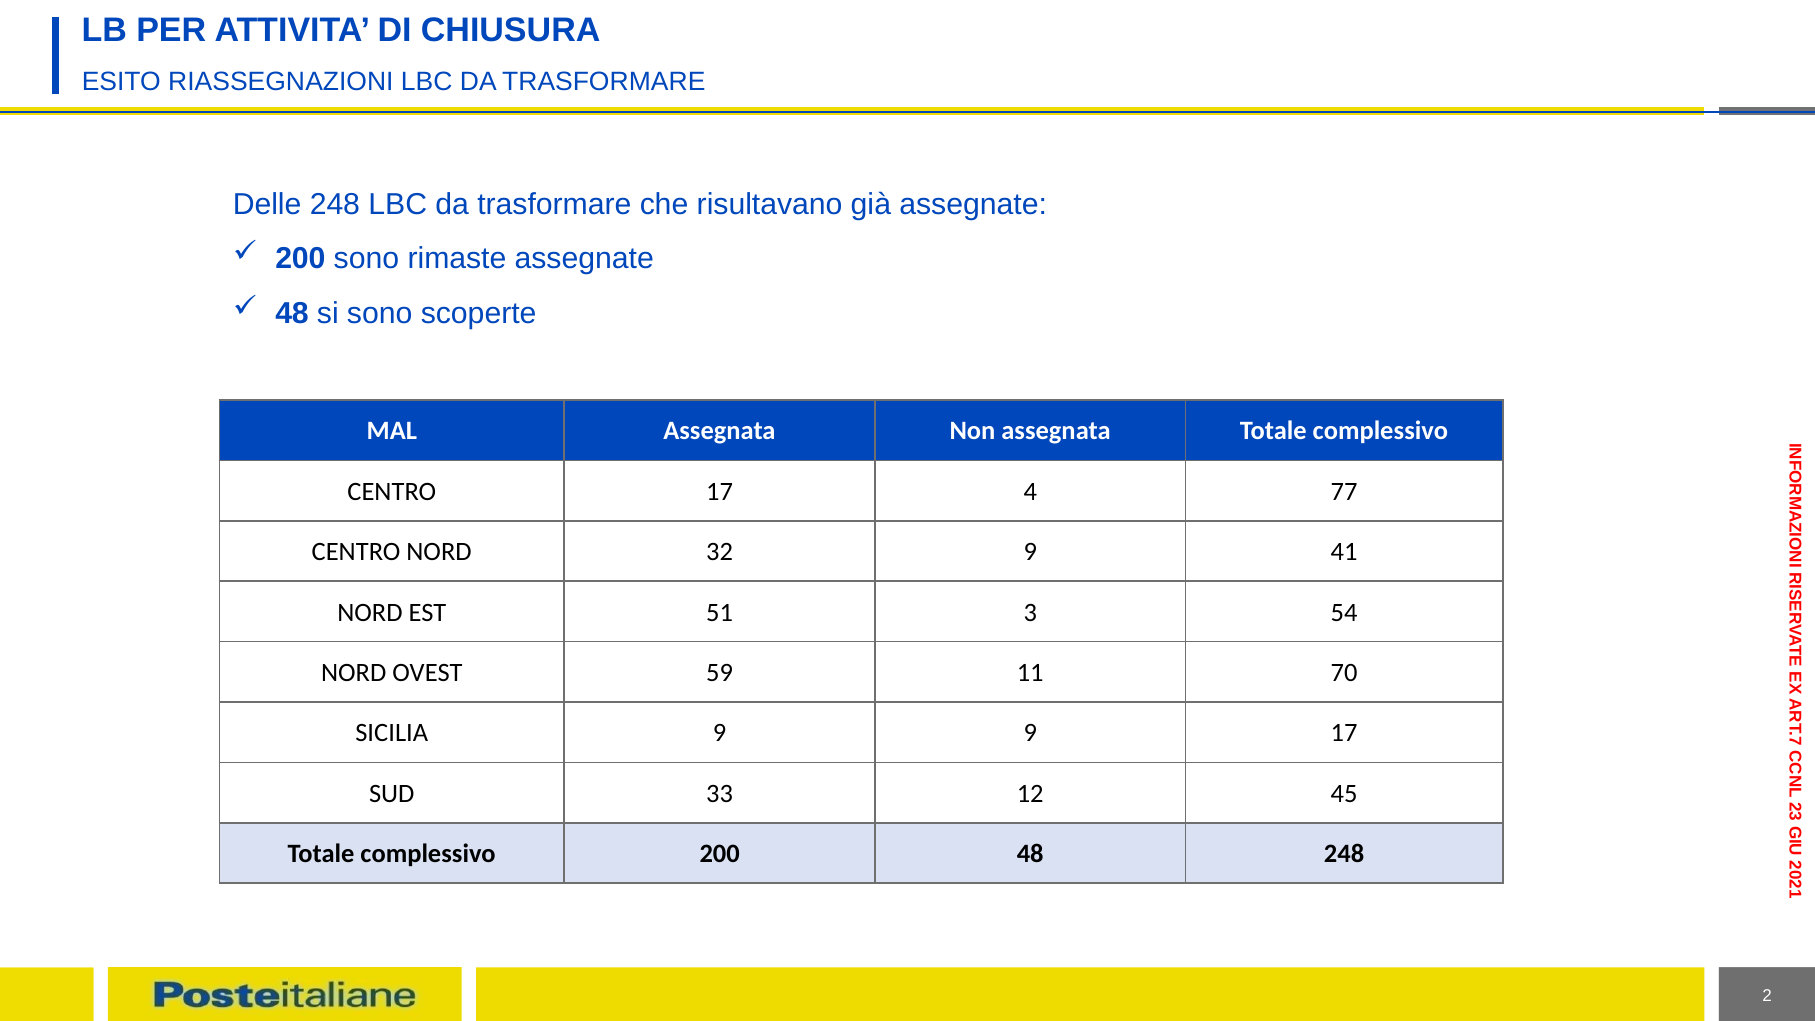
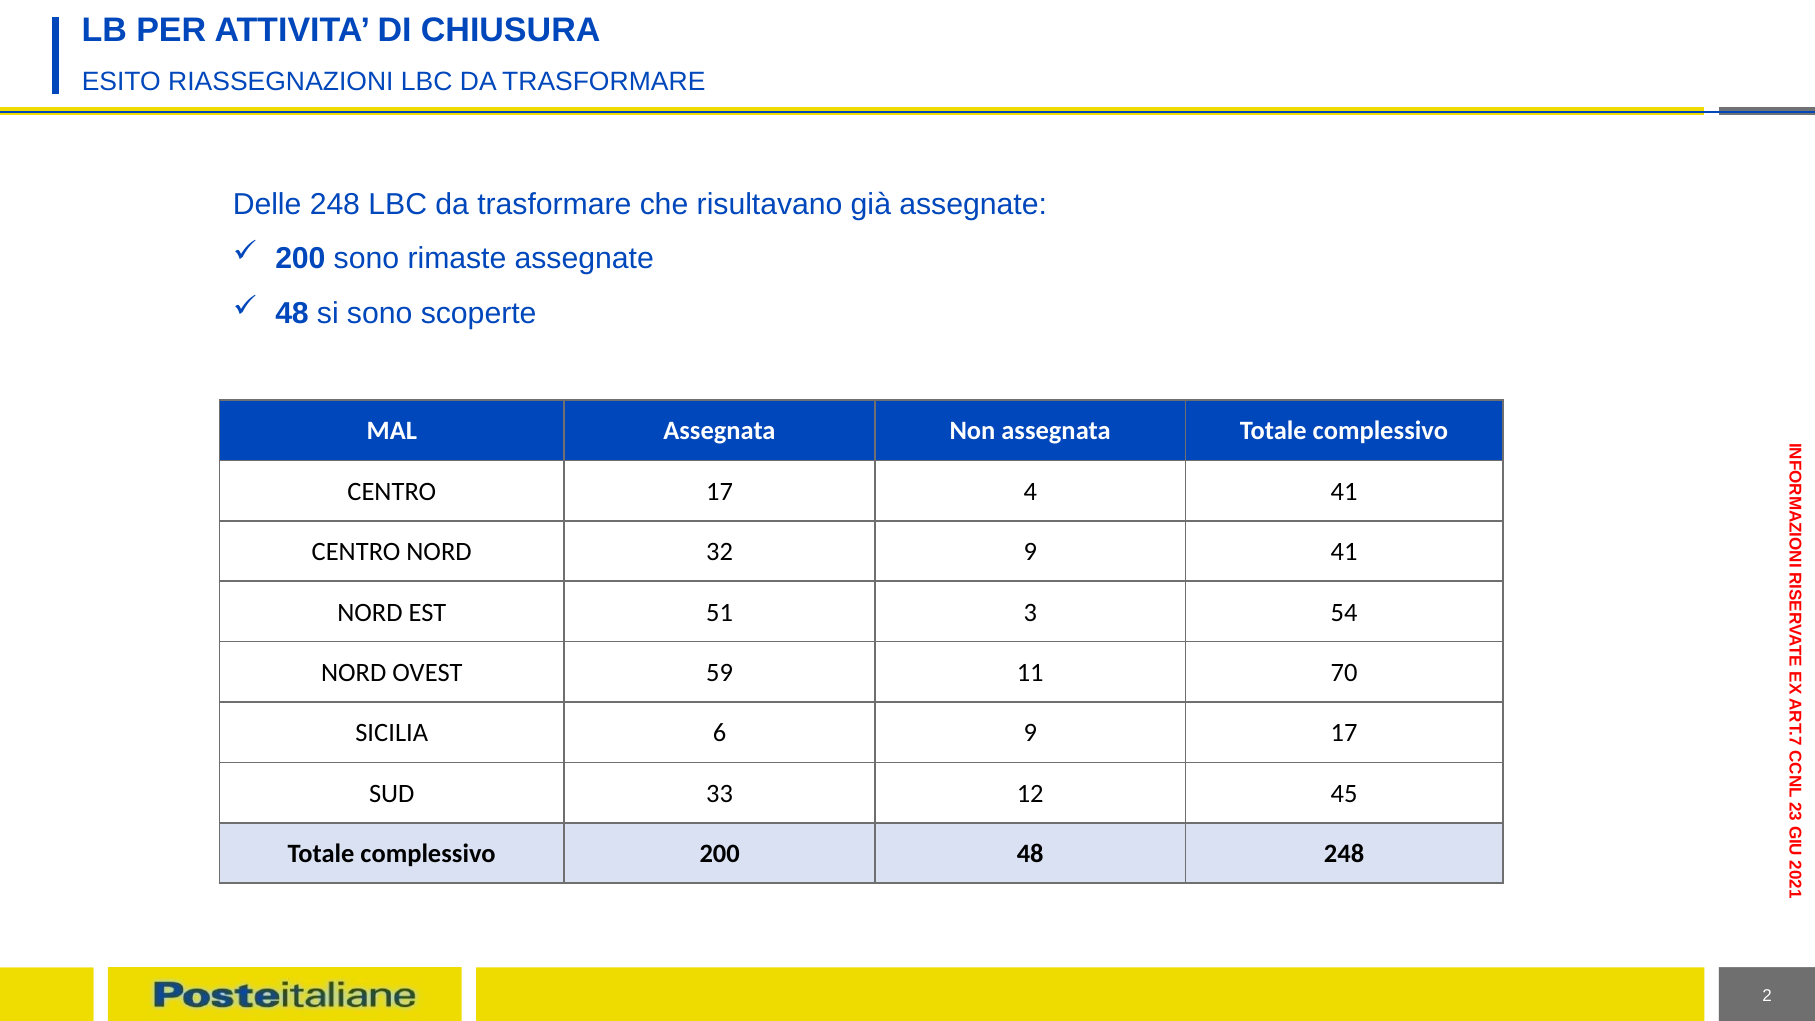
4 77: 77 -> 41
SICILIA 9: 9 -> 6
